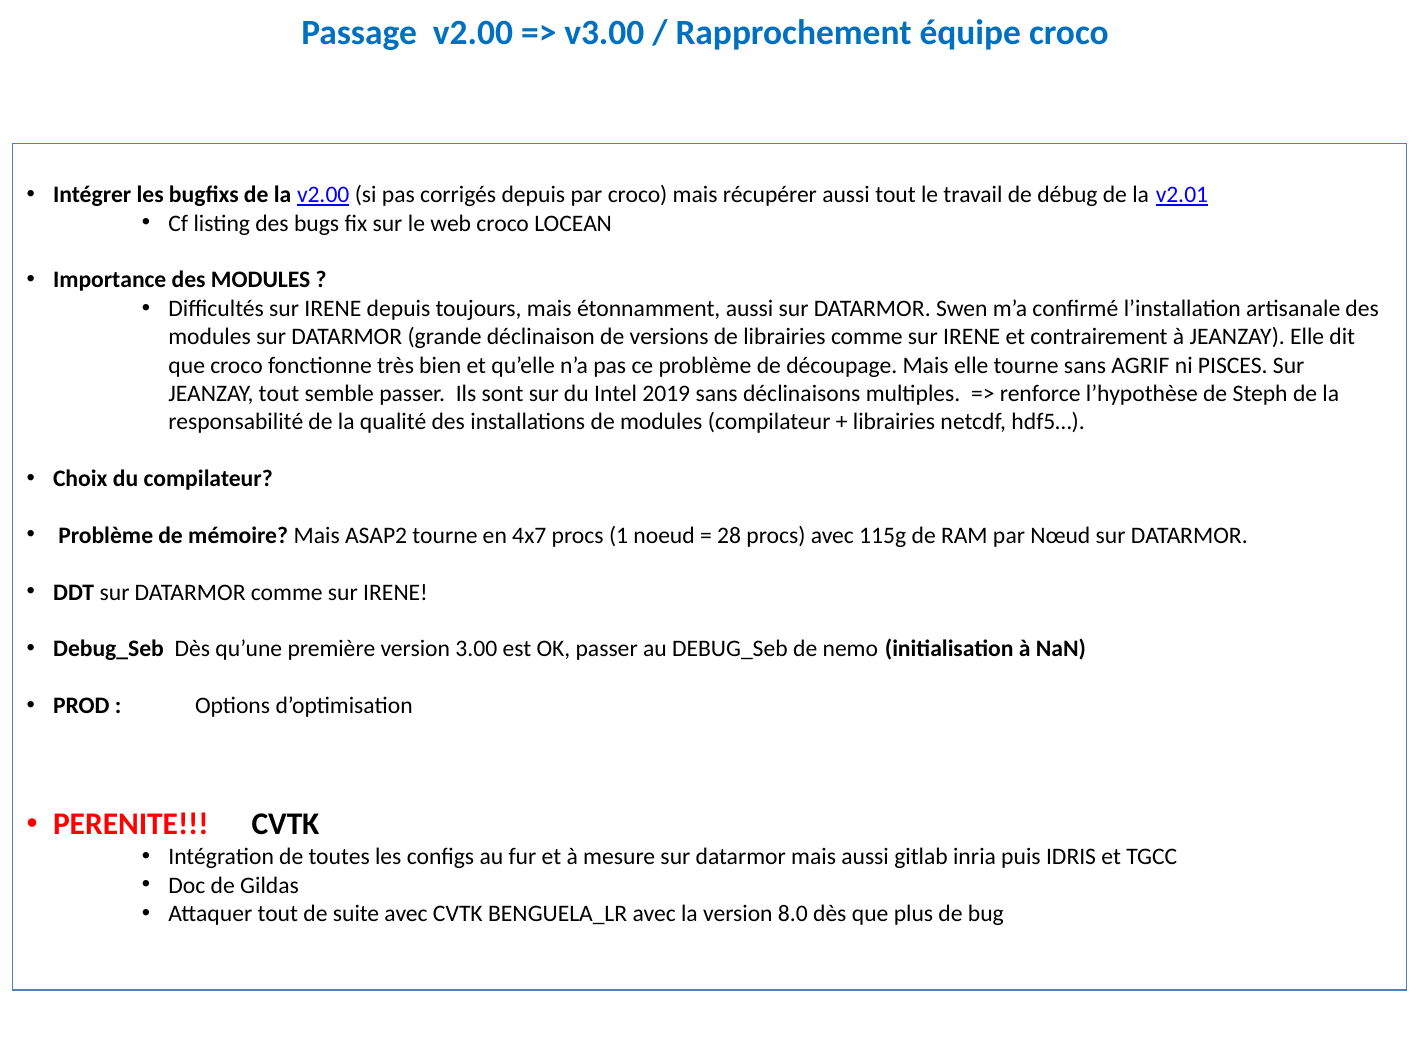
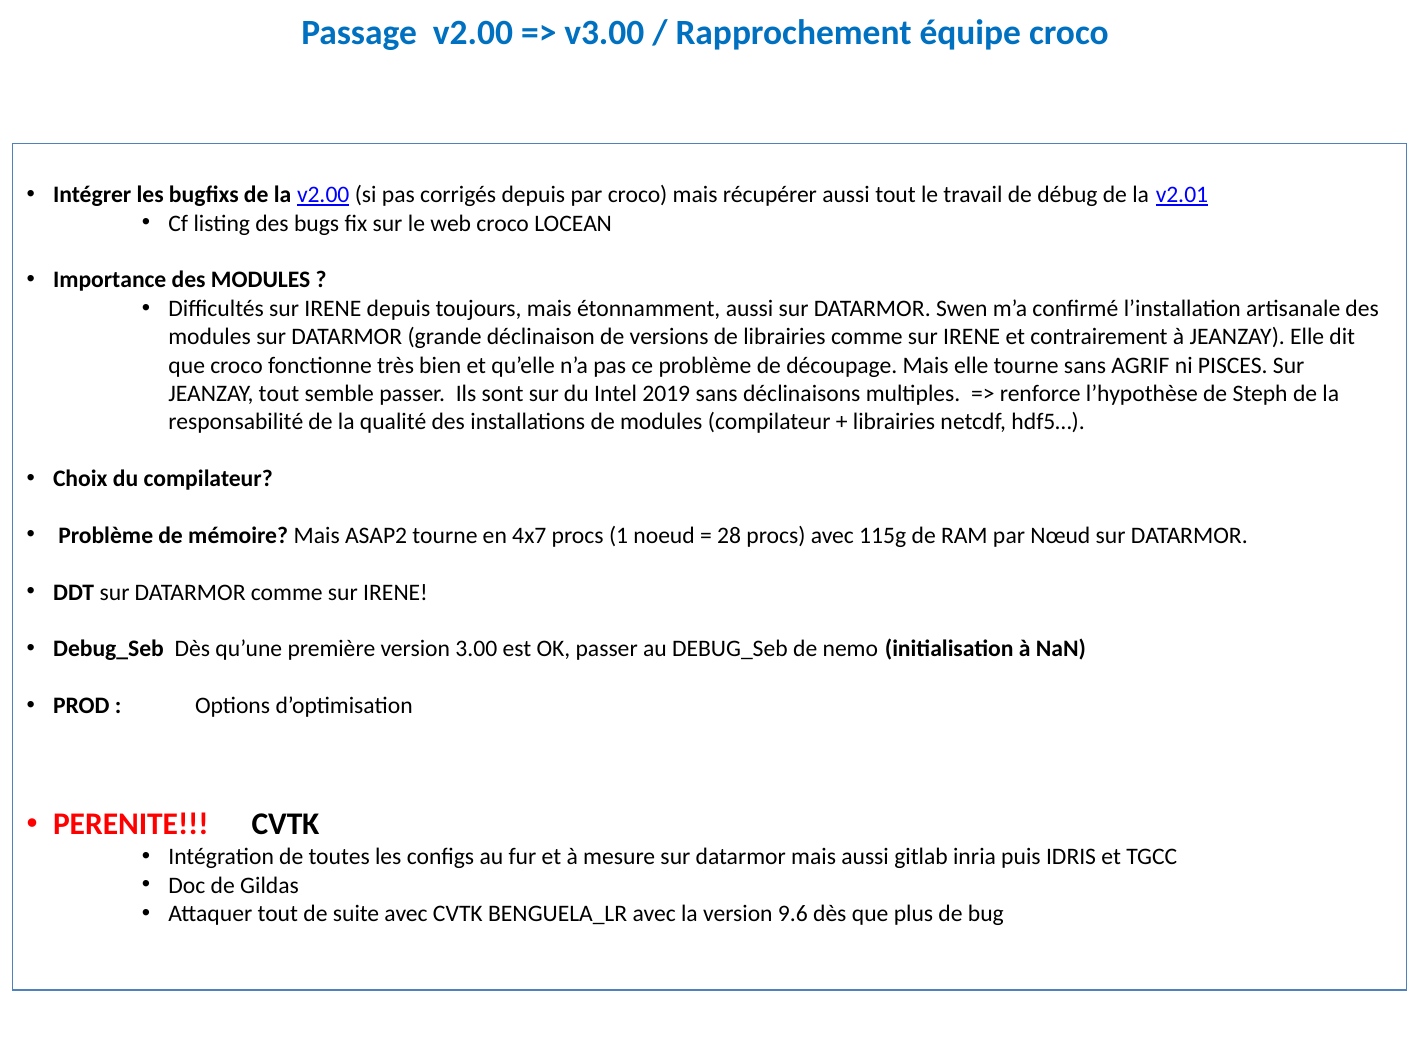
8.0: 8.0 -> 9.6
